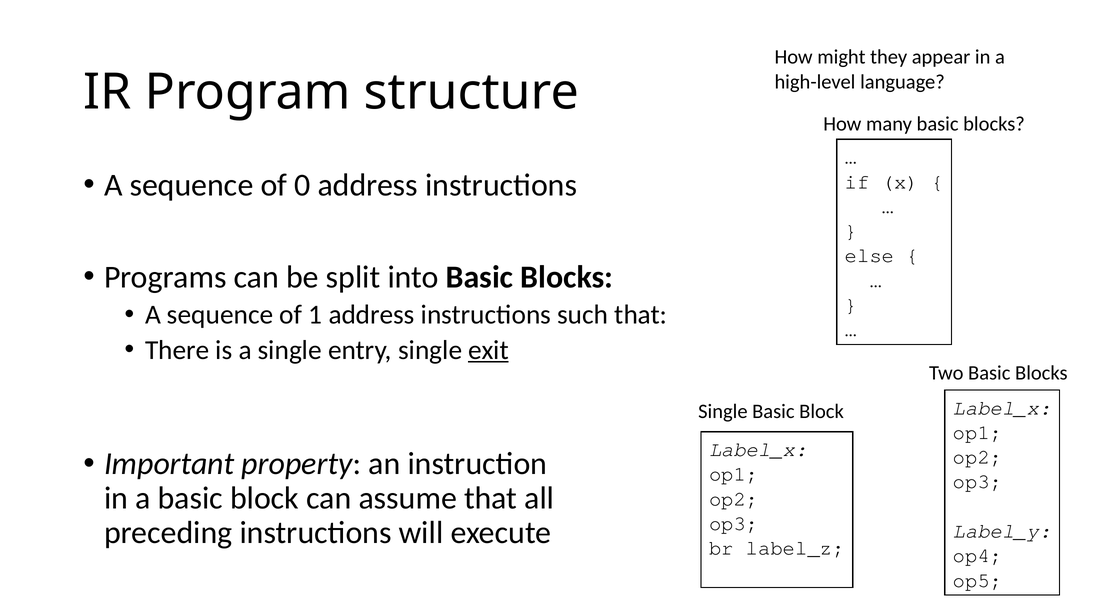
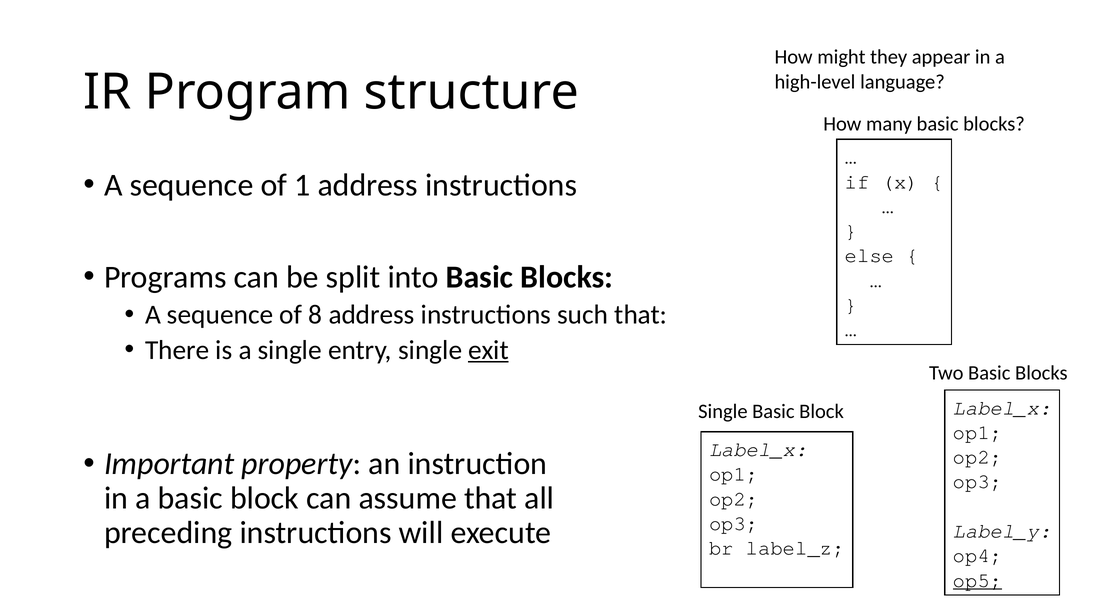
0: 0 -> 1
1: 1 -> 8
op5 underline: none -> present
